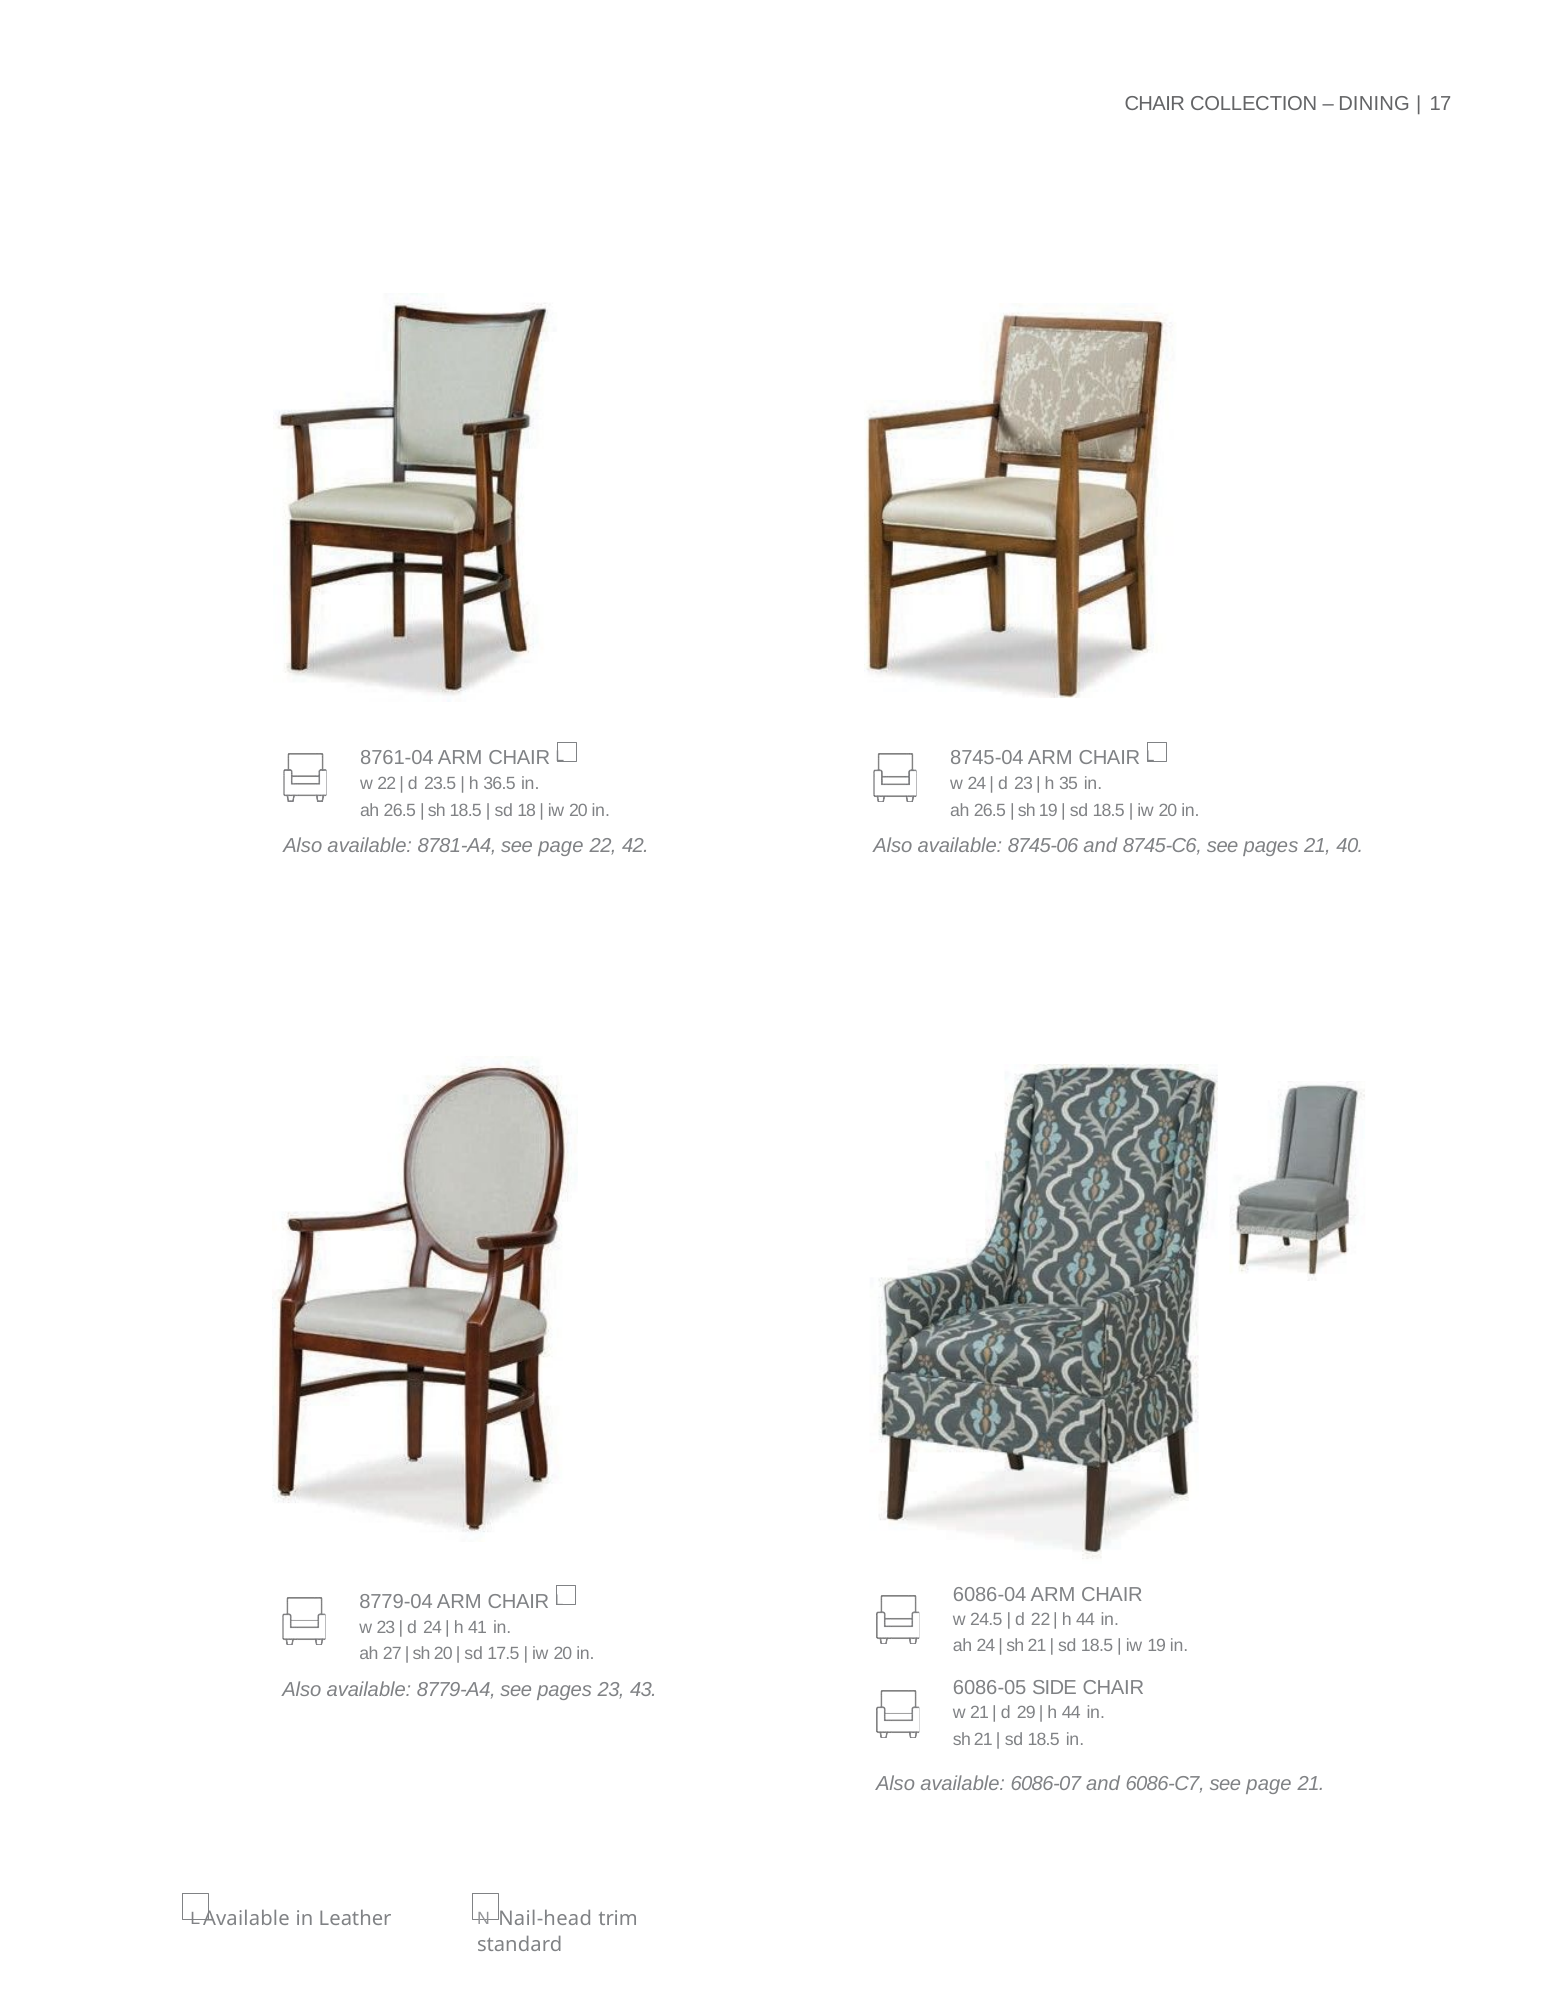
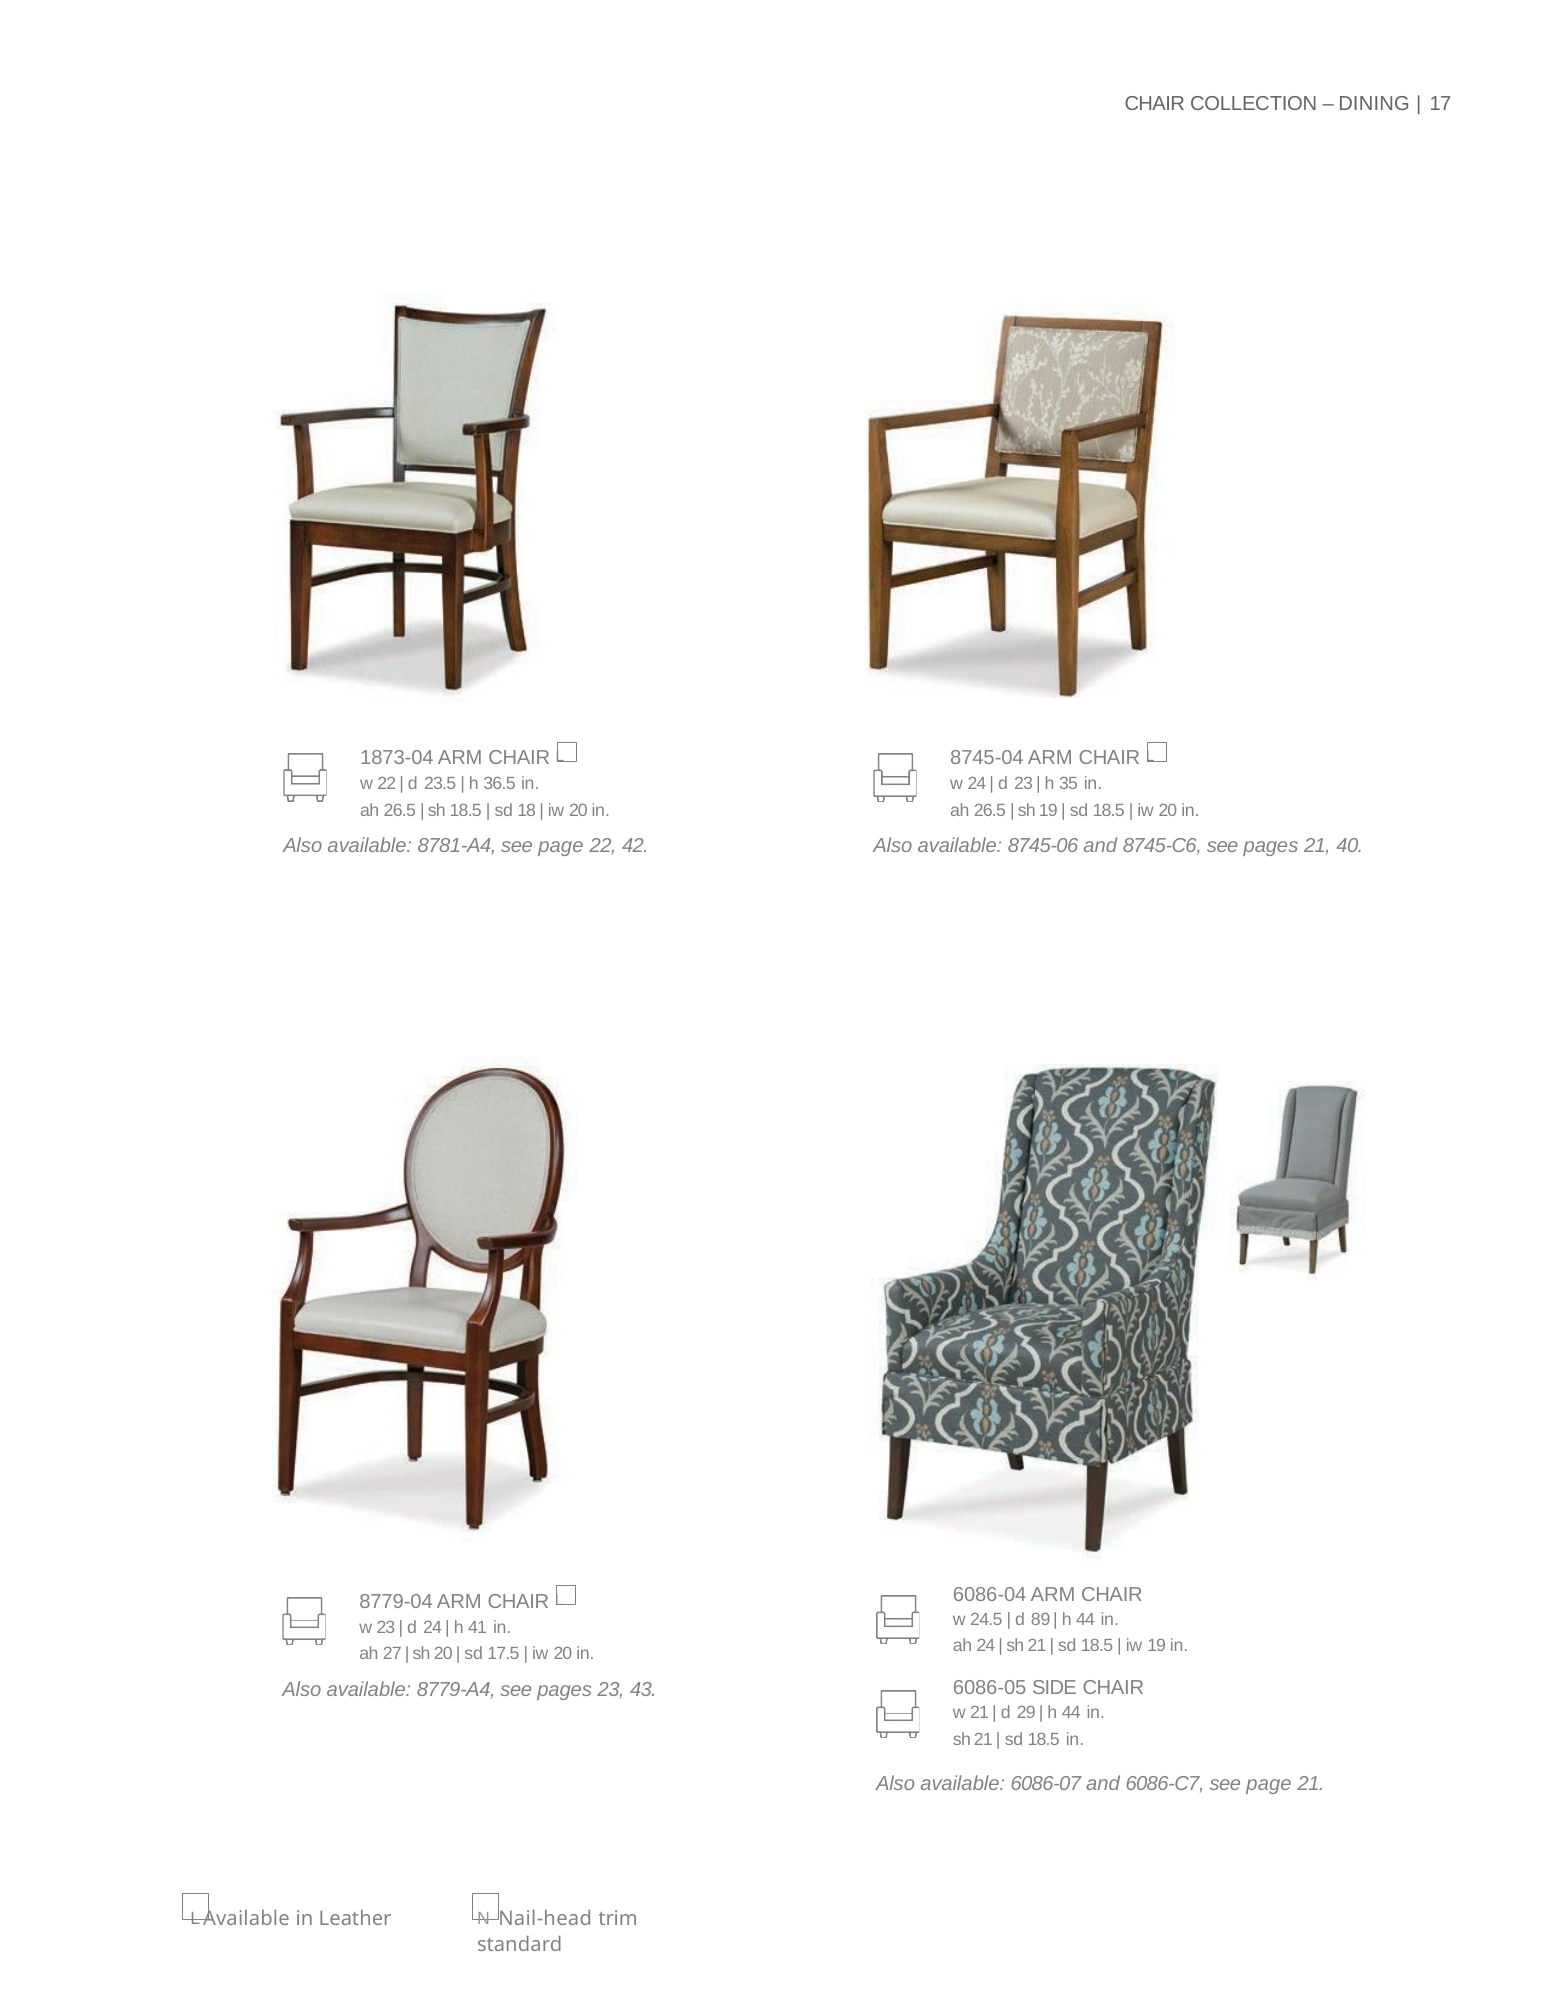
8761-04: 8761-04 -> 1873-04
d 22: 22 -> 89
